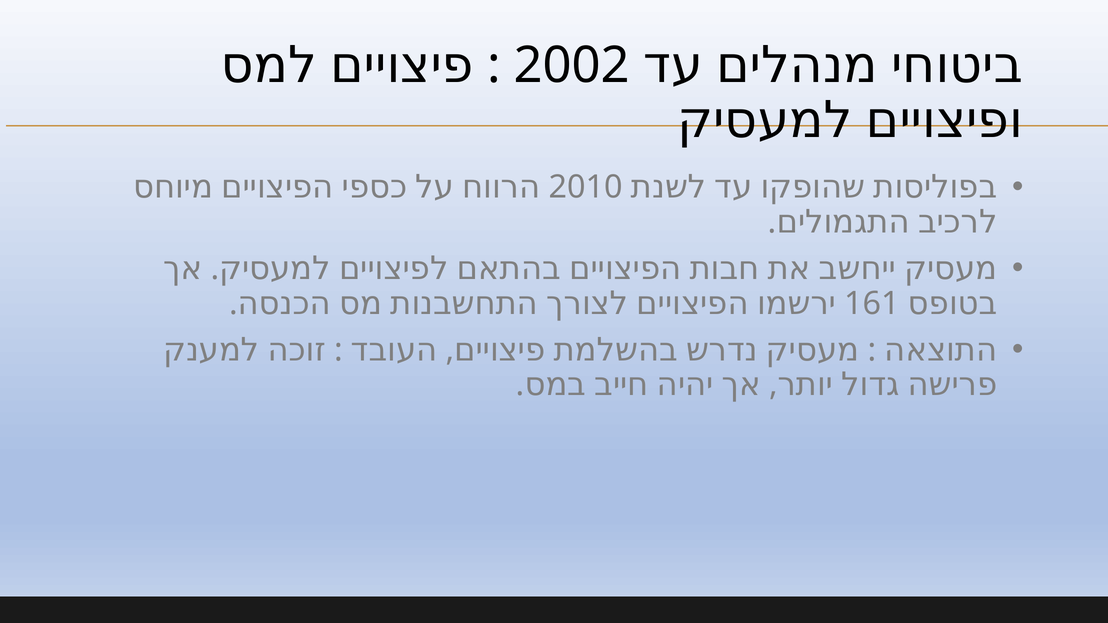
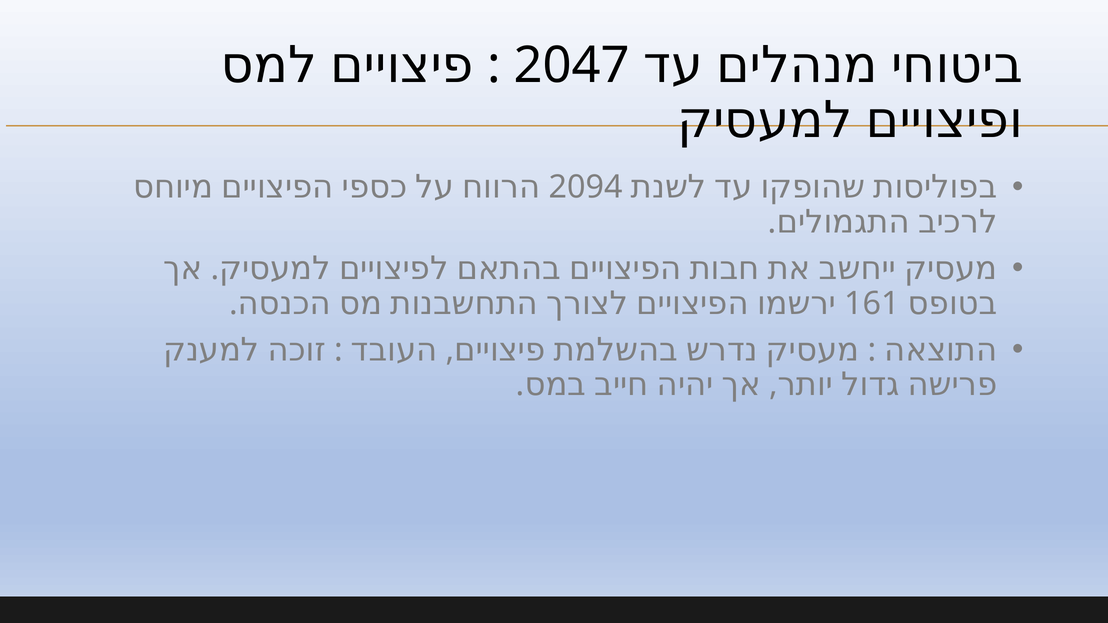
2002: 2002 -> 2047
2010: 2010 -> 2094
